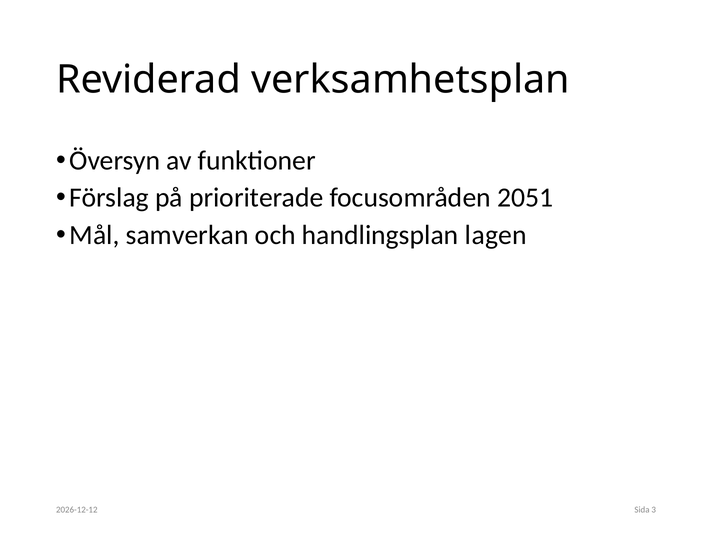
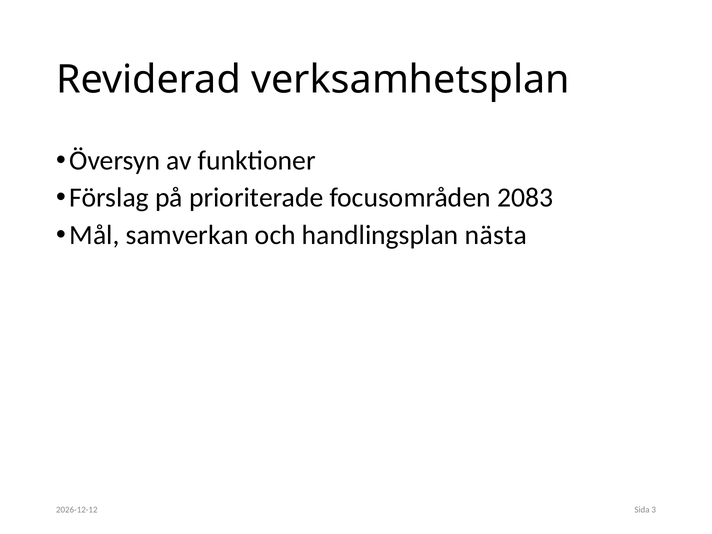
2051: 2051 -> 2083
lagen: lagen -> nästa
